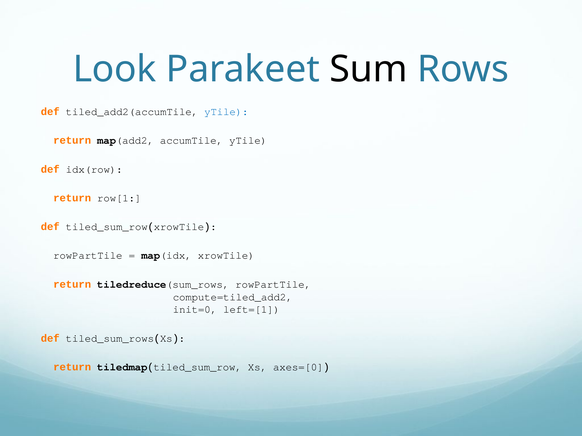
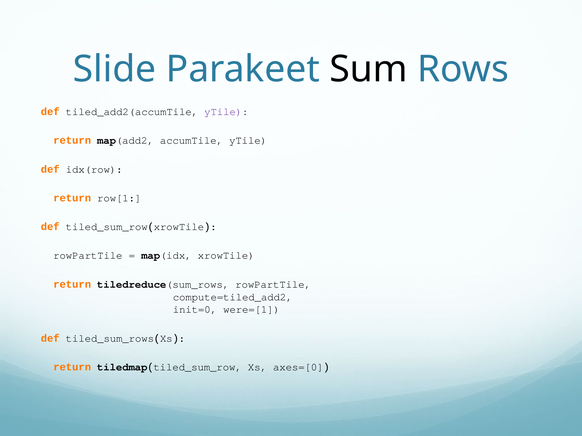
Look: Look -> Slide
yTile at (226, 112) colour: blue -> purple
left=[1: left=[1 -> were=[1
